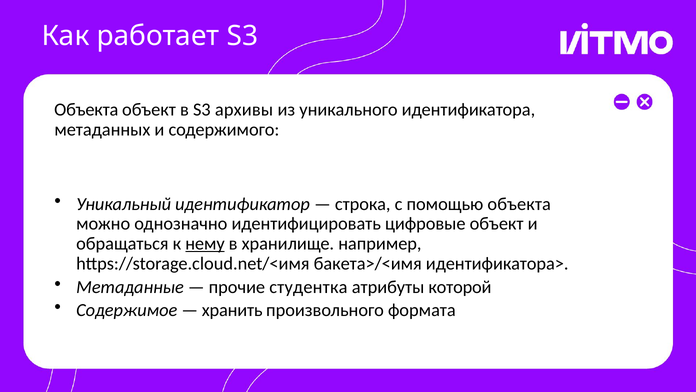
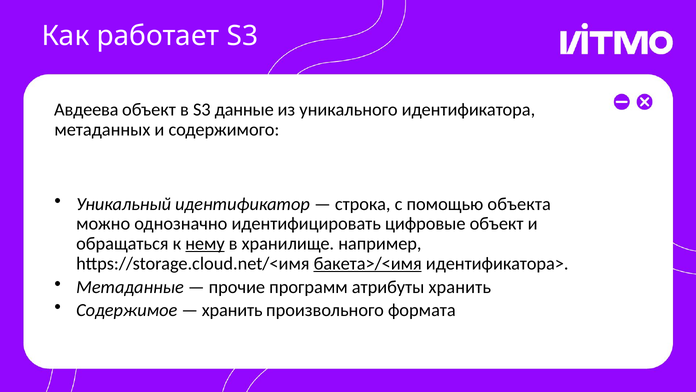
Объекта at (86, 110): Объекта -> Авдеева
архивы: архивы -> данные
бакета>/<имя underline: none -> present
студентка: студентка -> программ
атрибуты которой: которой -> хранить
